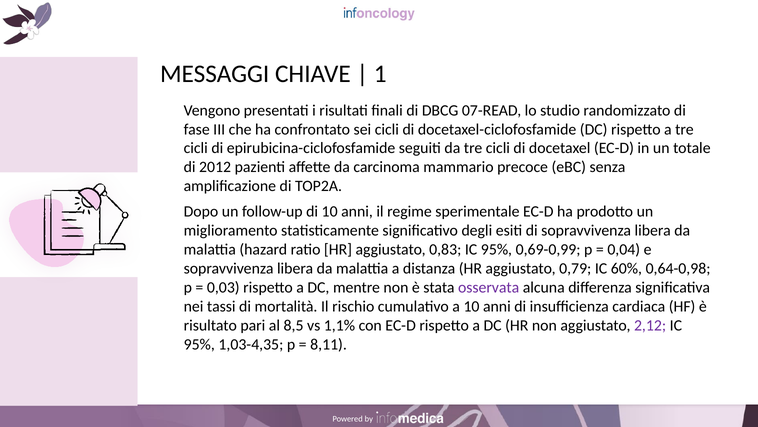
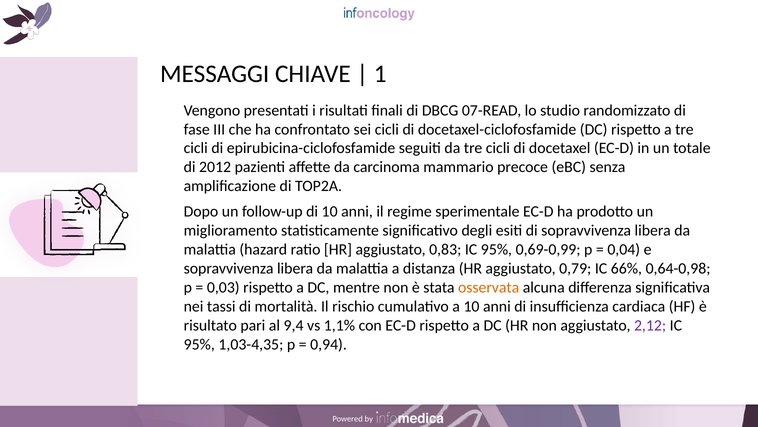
60%: 60% -> 66%
osservata colour: purple -> orange
8,5: 8,5 -> 9,4
8,11: 8,11 -> 0,94
